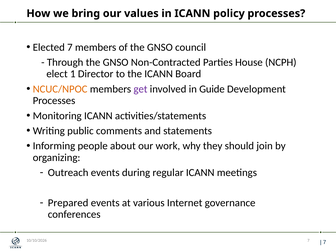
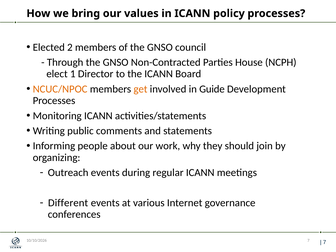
Elected 7: 7 -> 2
get colour: purple -> orange
Prepared: Prepared -> Different
